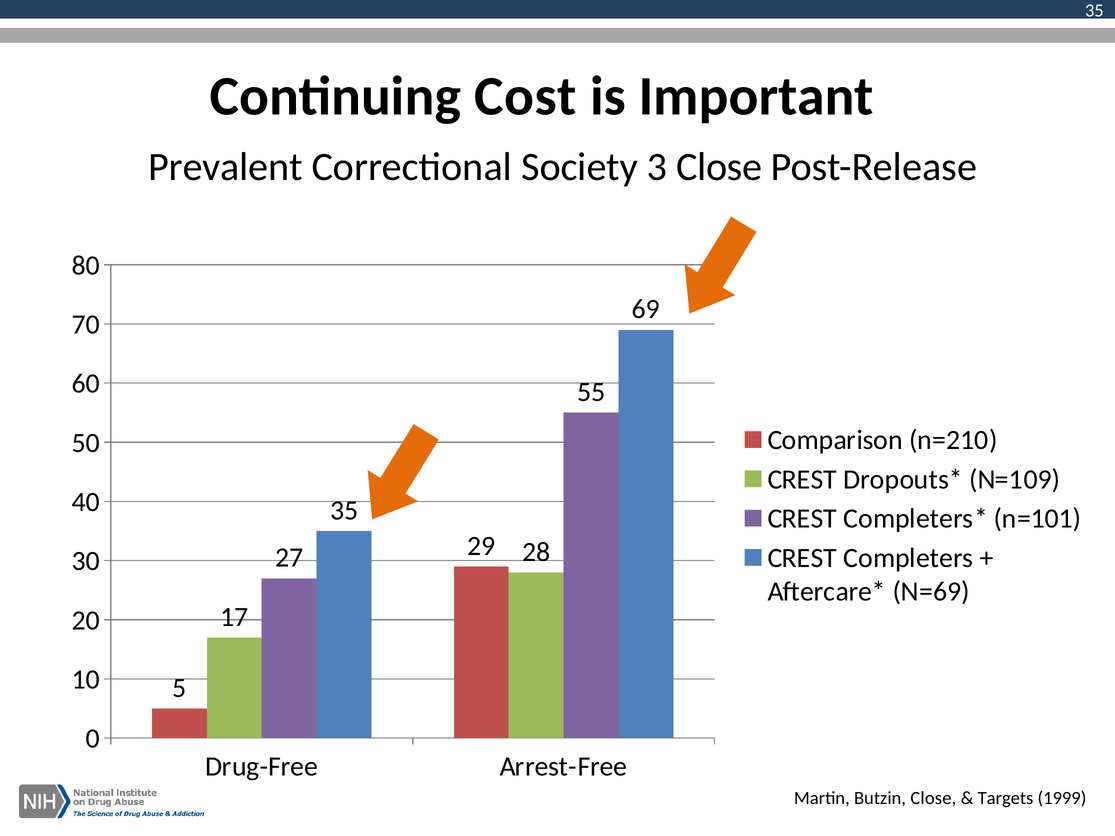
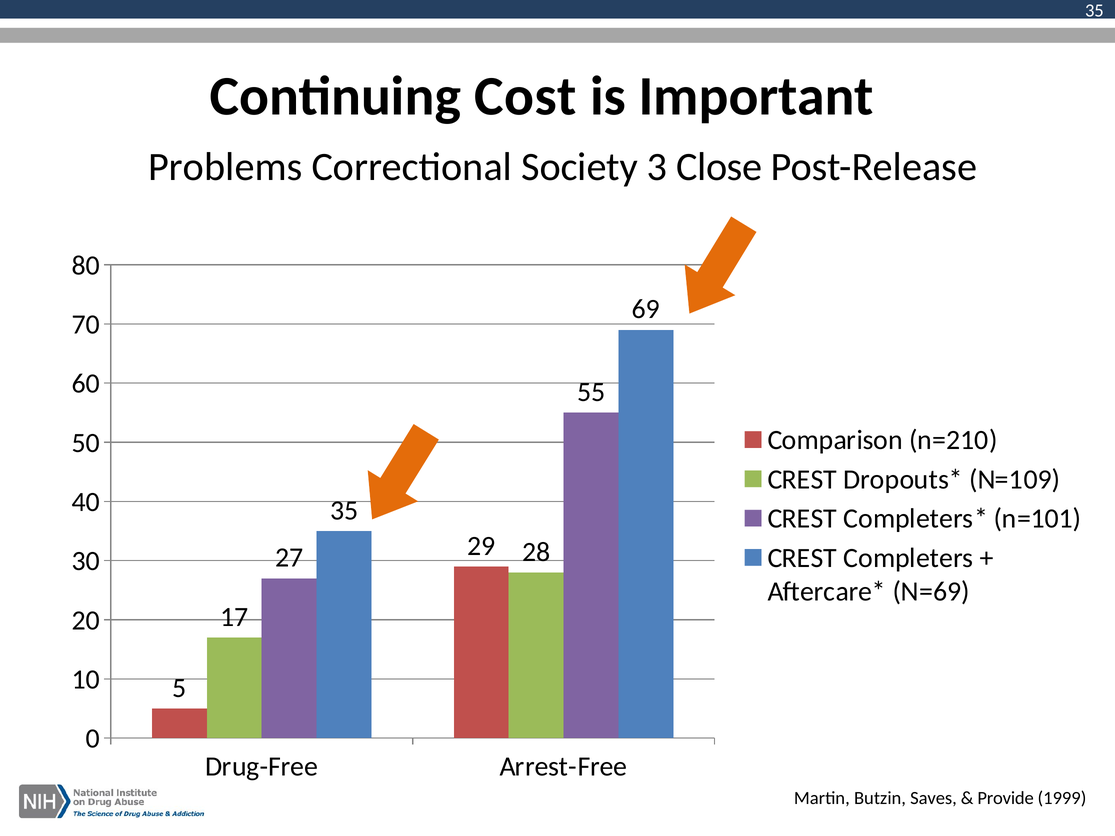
Prevalent: Prevalent -> Problems
Butzin Close: Close -> Saves
Targets: Targets -> Provide
